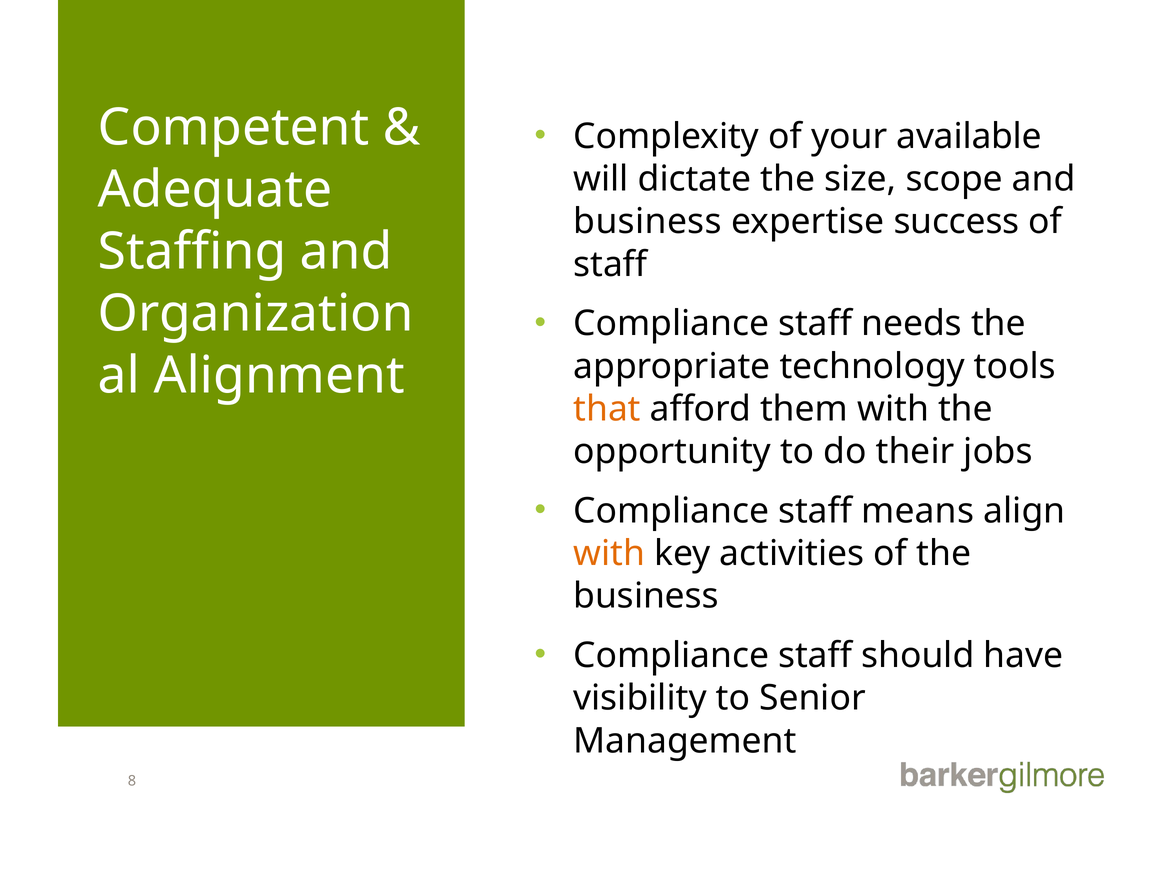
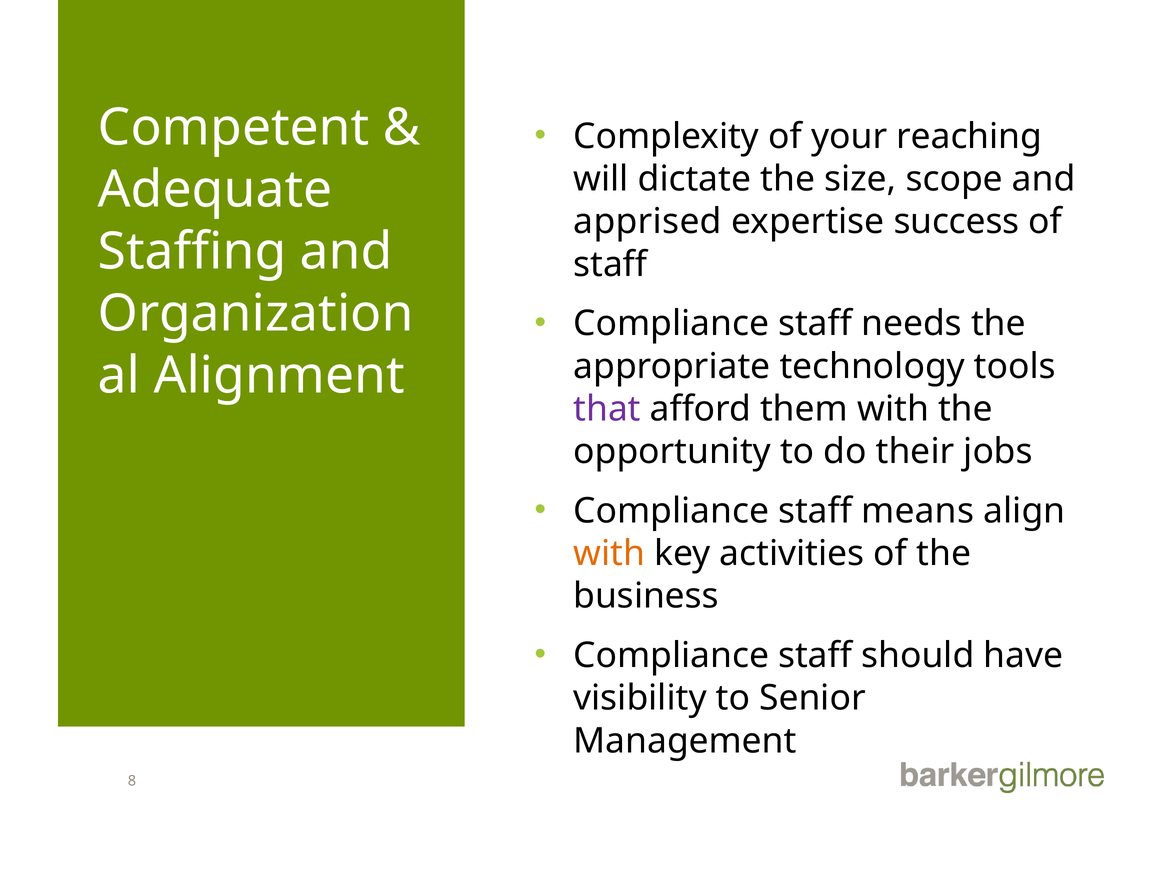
available: available -> reaching
business at (648, 222): business -> apprised
that colour: orange -> purple
